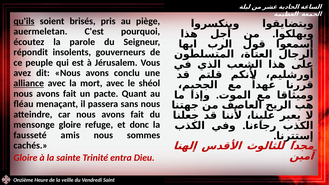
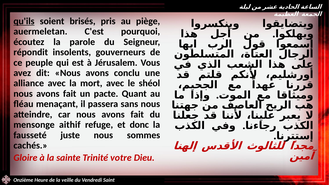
alliance underline: present -> none
mensonge gloire: gloire -> aithif
amis: amis -> juste
entra: entra -> votre
